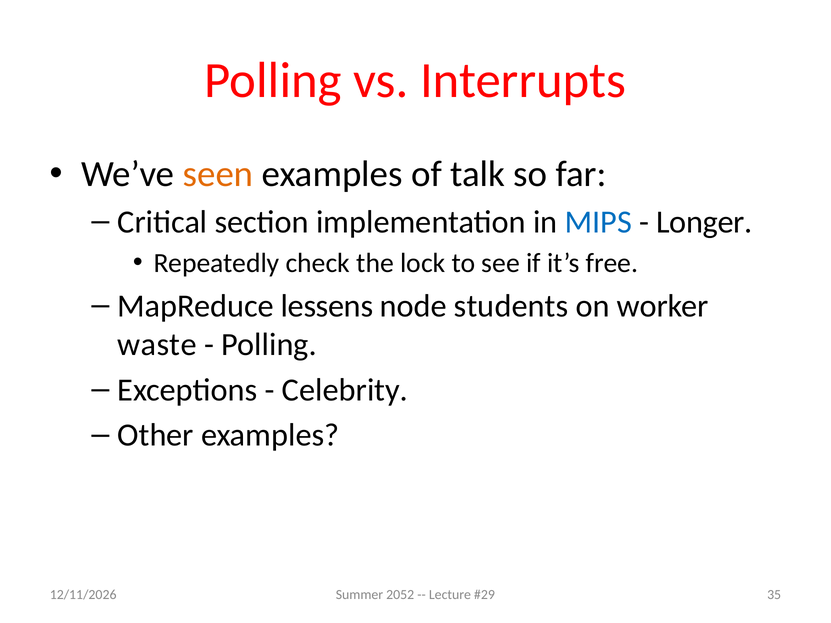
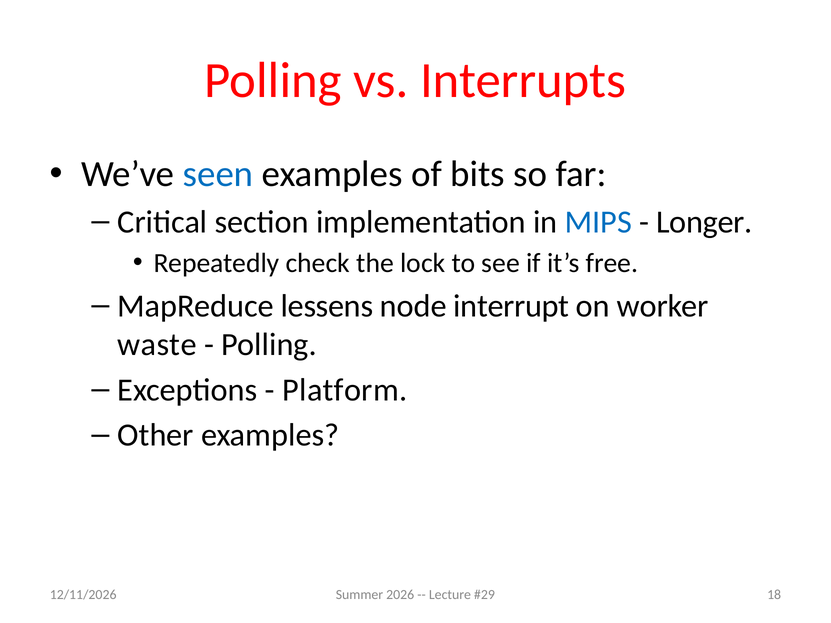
seen colour: orange -> blue
talk: talk -> bits
students: students -> interrupt
Celebrity: Celebrity -> Platform
2052: 2052 -> 2026
35: 35 -> 18
